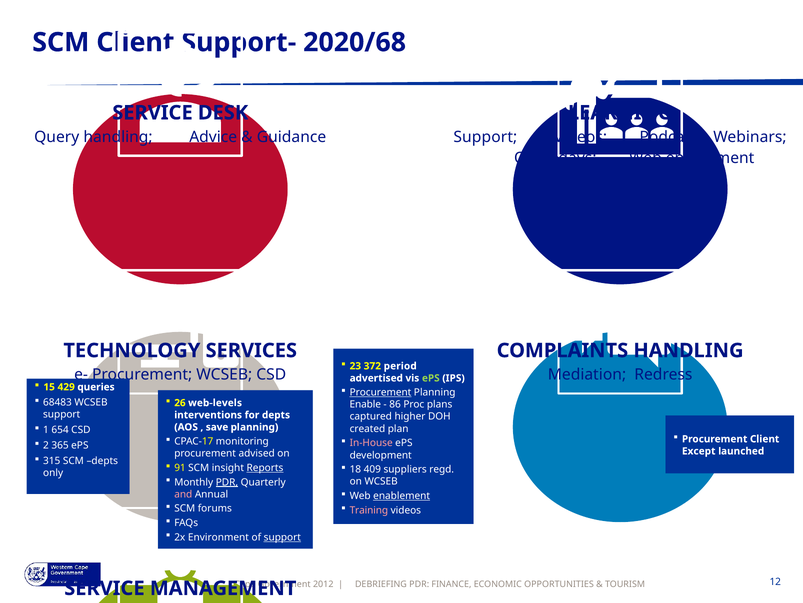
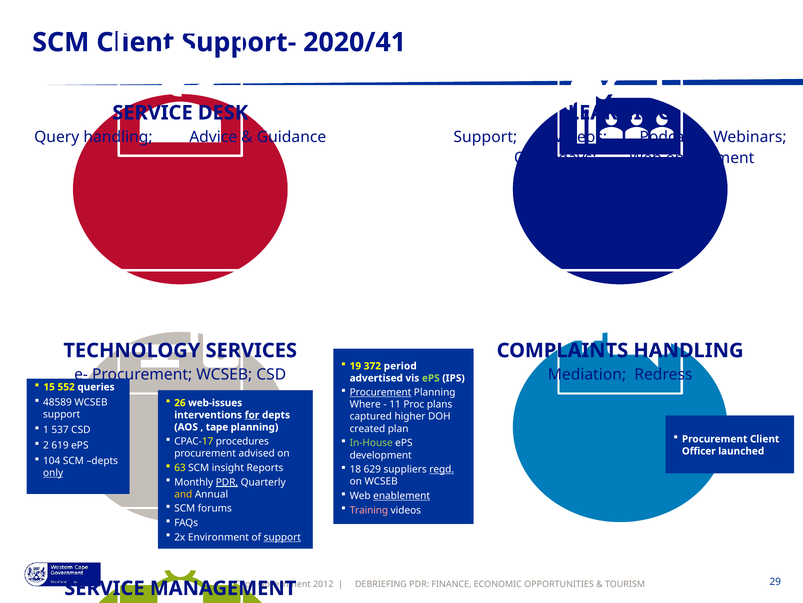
2020/68: 2020/68 -> 2020/41
23: 23 -> 19
429: 429 -> 552
68483: 68483 -> 48589
web-levels: web-levels -> web-issues
Enable: Enable -> Where
86: 86 -> 11
for underline: none -> present
654: 654 -> 537
save: save -> tape
monitoring: monitoring -> procedures
In-House colour: pink -> light green
365: 365 -> 619
Except: Except -> Officer
315: 315 -> 104
91: 91 -> 63
Reports underline: present -> none
409: 409 -> 629
regd underline: none -> present
only underline: none -> present
and colour: pink -> yellow
12: 12 -> 29
